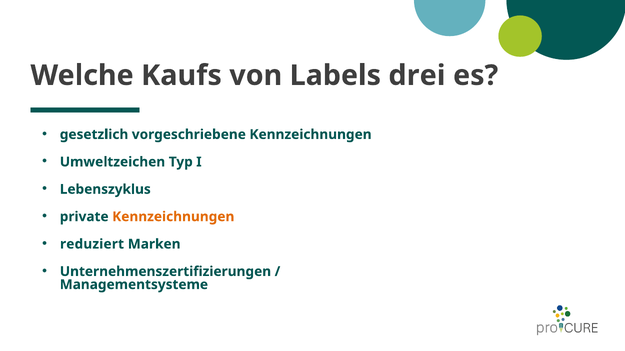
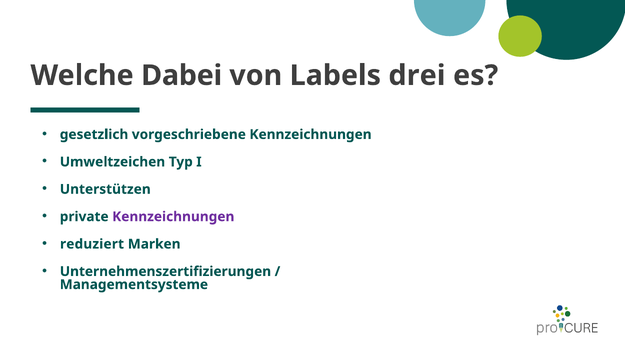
Kaufs: Kaufs -> Dabei
Lebenszyklus: Lebenszyklus -> Unterstützen
Kennzeichnungen at (173, 217) colour: orange -> purple
